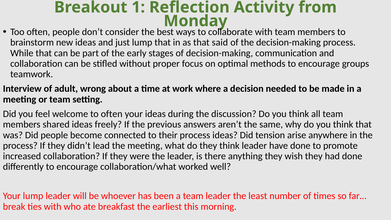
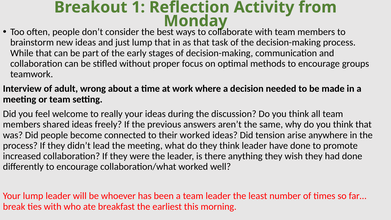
said: said -> task
to often: often -> really
their process: process -> worked
